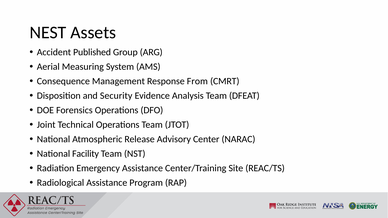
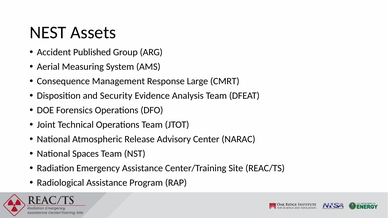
From: From -> Large
Facility: Facility -> Spaces
